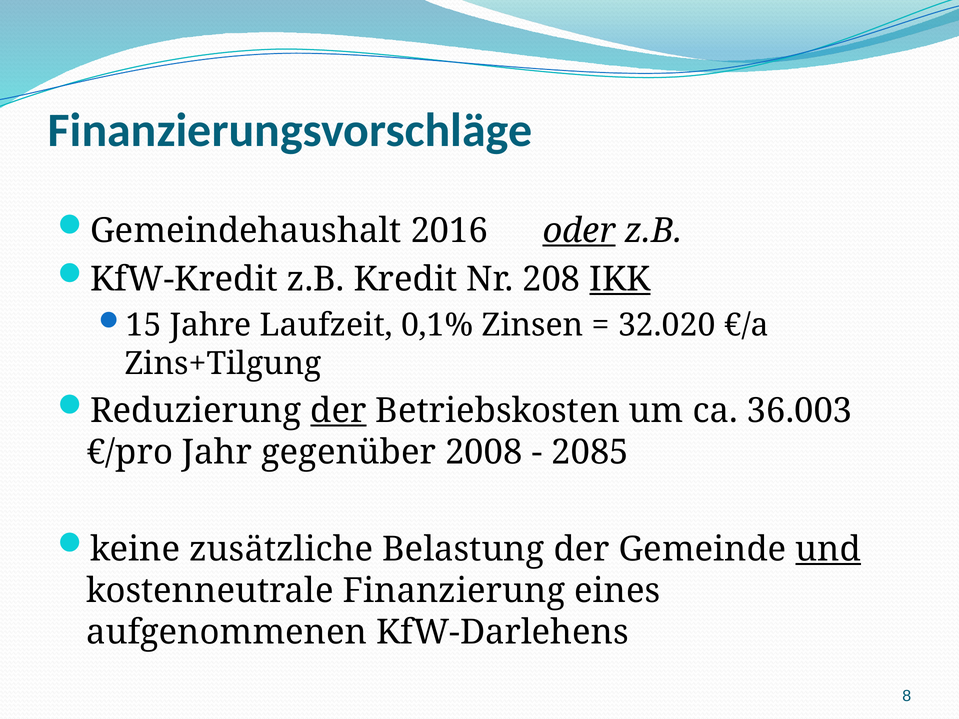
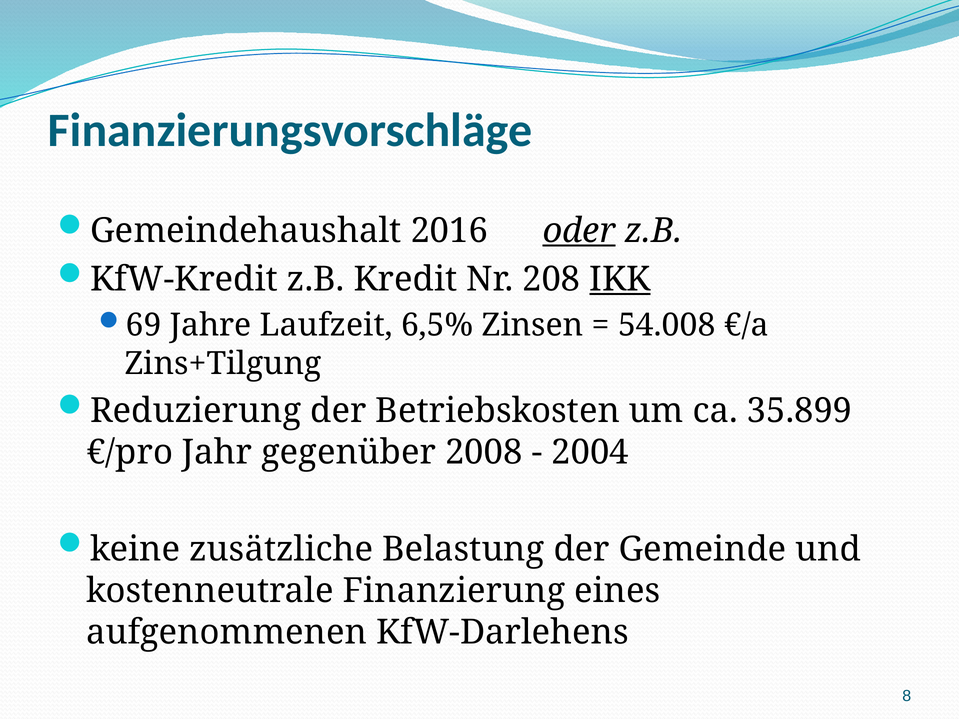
15: 15 -> 69
0,1%: 0,1% -> 6,5%
32.020: 32.020 -> 54.008
der at (338, 411) underline: present -> none
36.003: 36.003 -> 35.899
2085: 2085 -> 2004
und underline: present -> none
